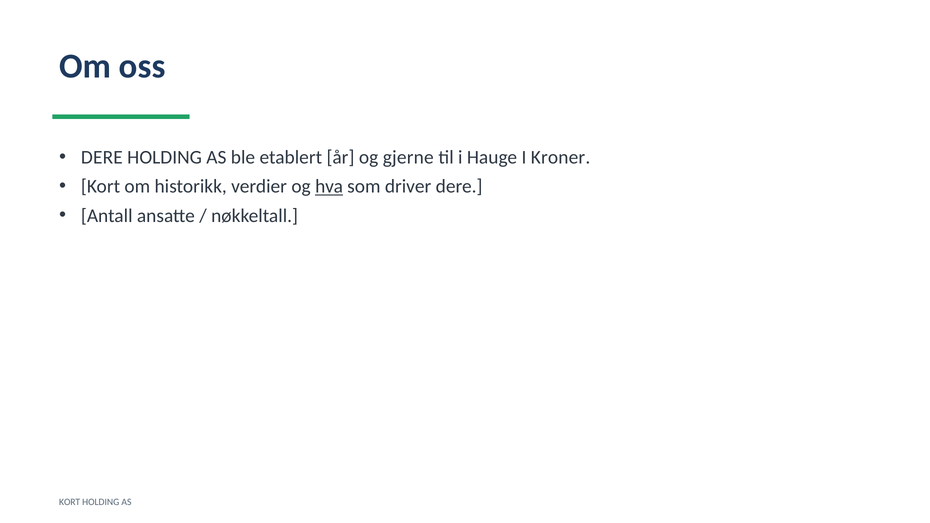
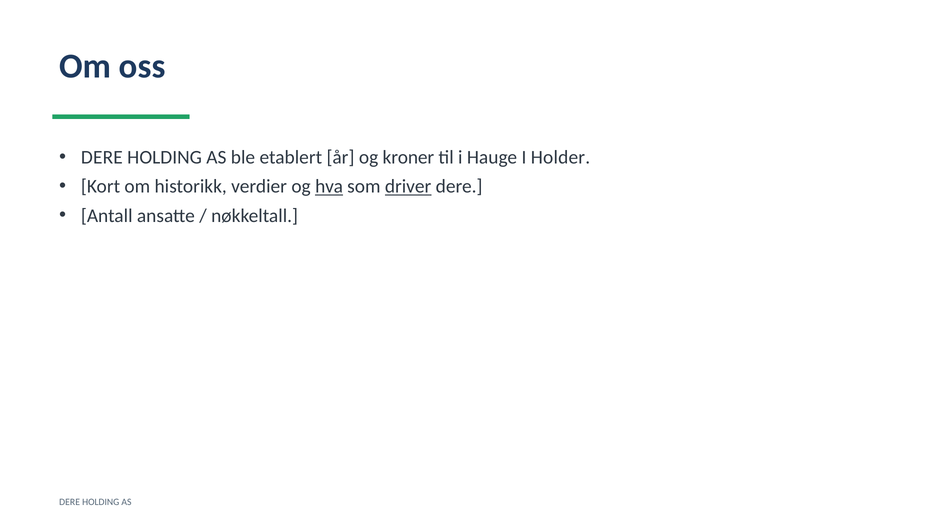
gjerne: gjerne -> kroner
Kroner: Kroner -> Holder
driver underline: none -> present
KORT at (70, 502): KORT -> DERE
